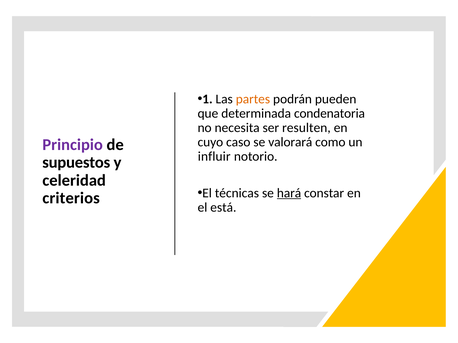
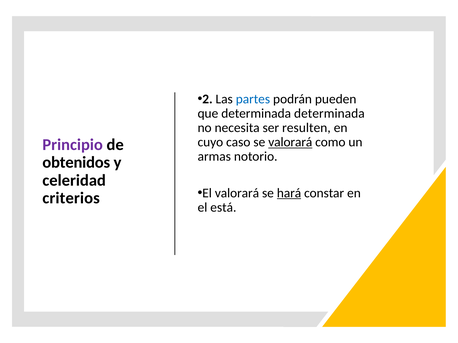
1: 1 -> 2
partes colour: orange -> blue
determinada condenatoria: condenatoria -> determinada
valorará at (290, 142) underline: none -> present
influir: influir -> armas
supuestos: supuestos -> obtenidos
El técnicas: técnicas -> valorará
